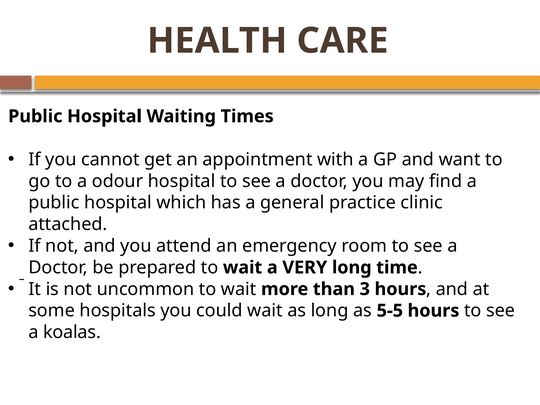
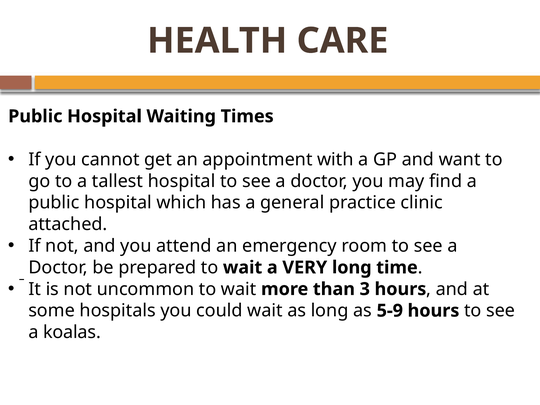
odour: odour -> tallest
5-5: 5-5 -> 5-9
